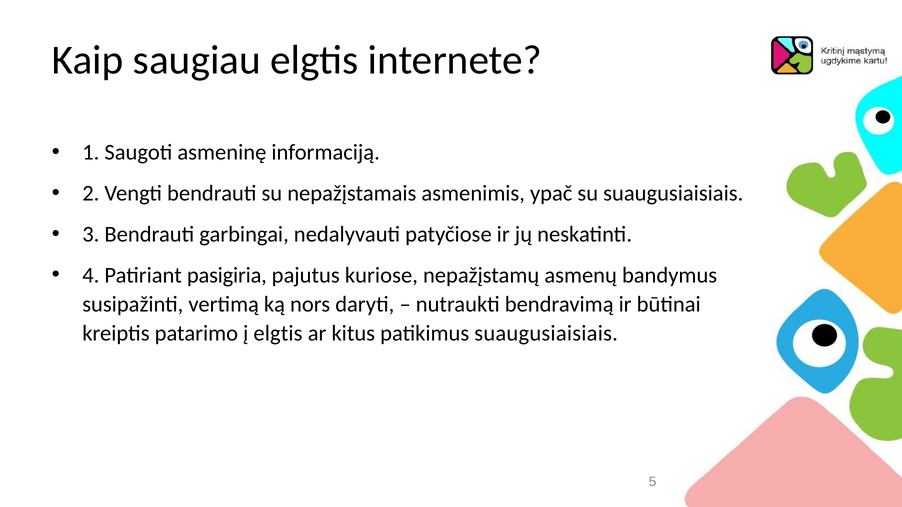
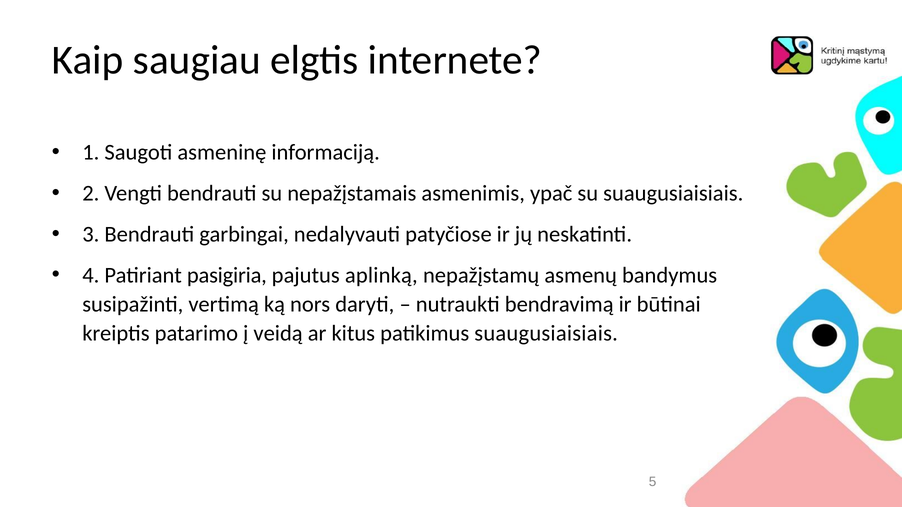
kuriose: kuriose -> aplinką
į elgtis: elgtis -> veidą
